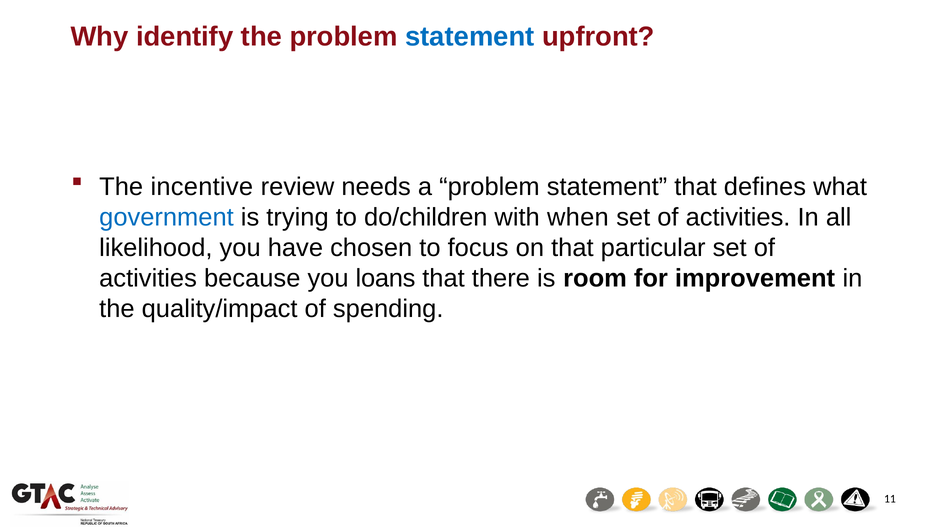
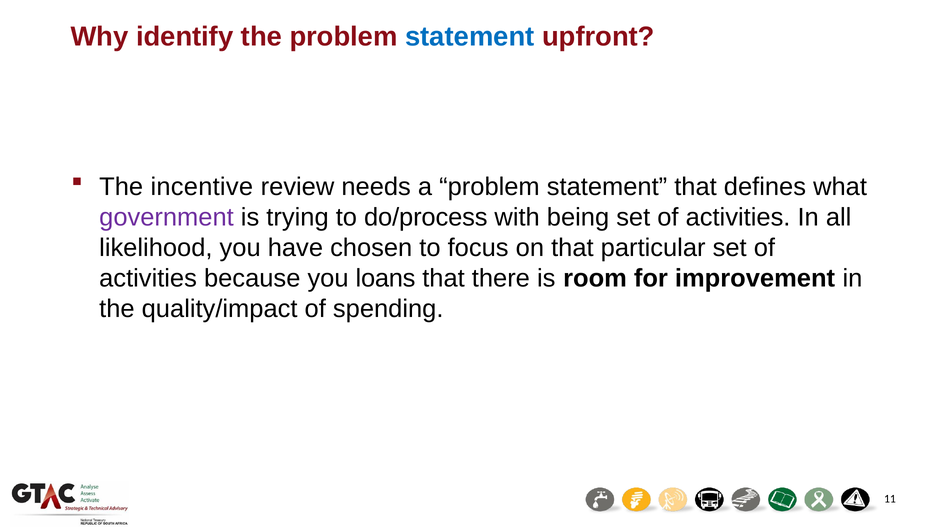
government colour: blue -> purple
do/children: do/children -> do/process
when: when -> being
